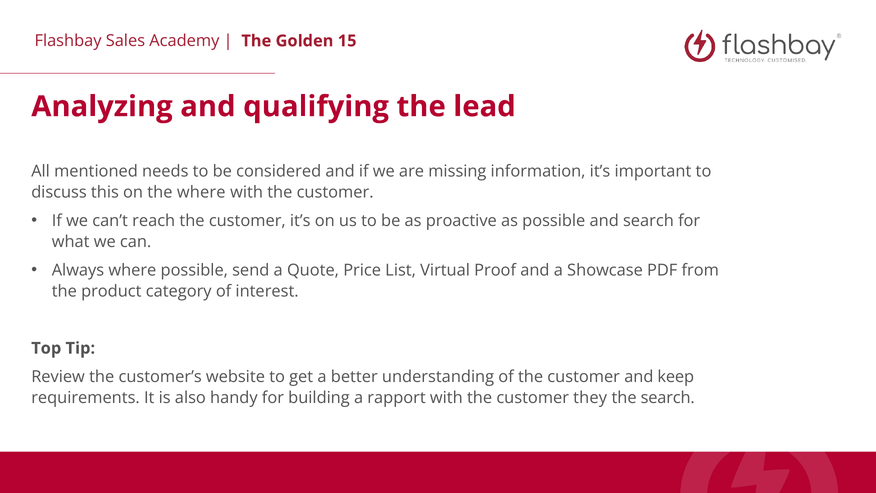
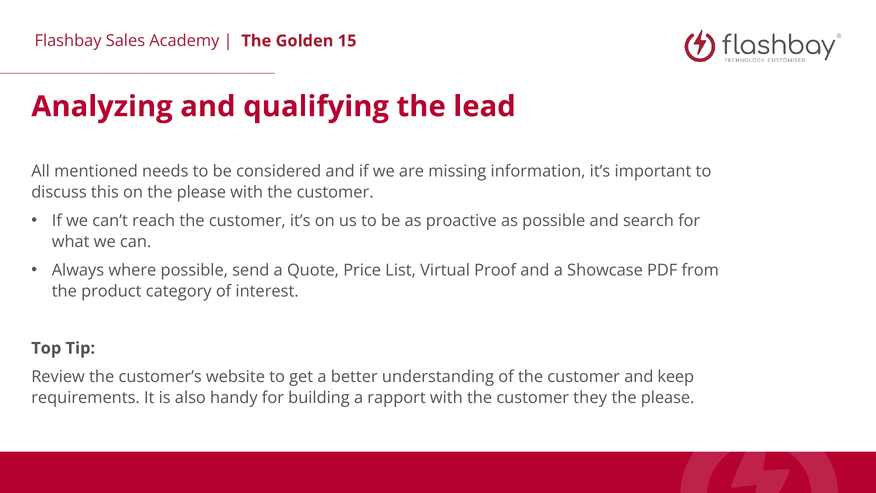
on the where: where -> please
search at (668, 398): search -> please
